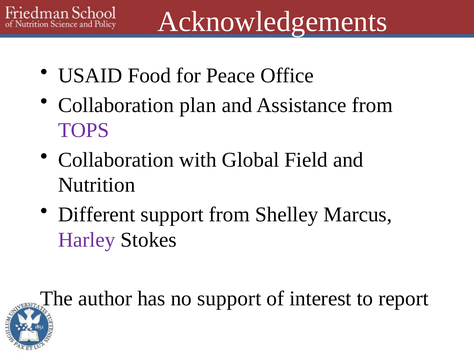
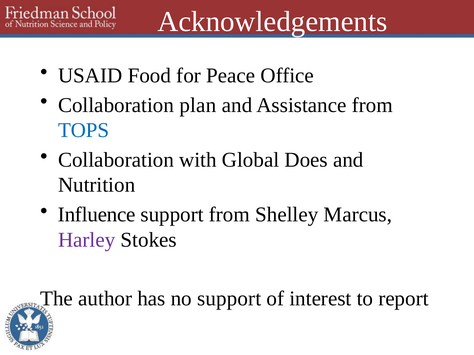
TOPS colour: purple -> blue
Field: Field -> Does
Different: Different -> Influence
